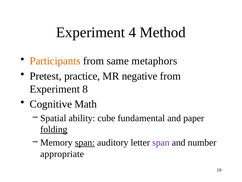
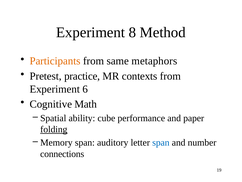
4: 4 -> 8
negative: negative -> contexts
8: 8 -> 6
fundamental: fundamental -> performance
span at (85, 142) underline: present -> none
span at (161, 142) colour: purple -> blue
appropriate: appropriate -> connections
